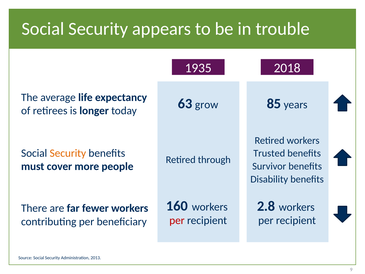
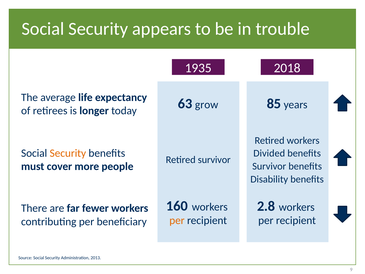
Trusted: Trusted -> Divided
Retired through: through -> survivor
per at (177, 220) colour: red -> orange
